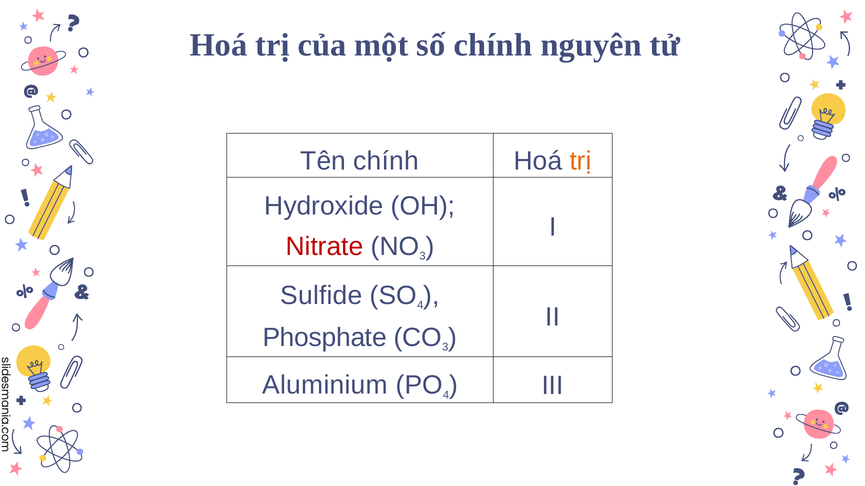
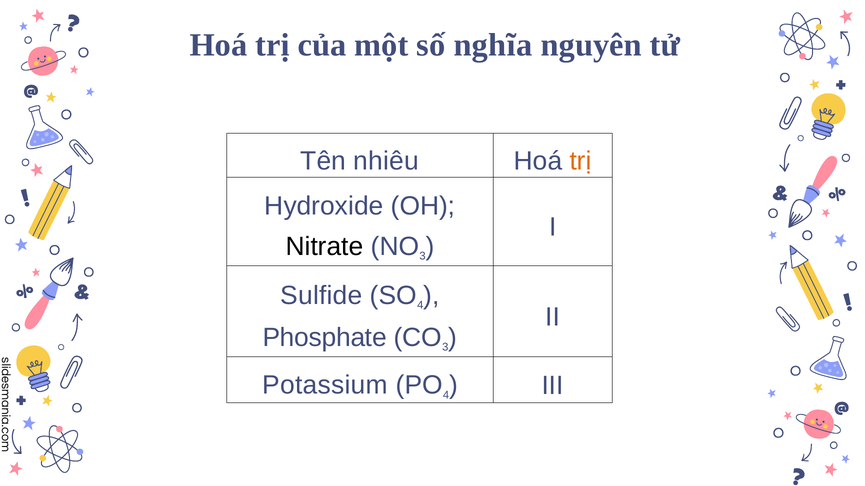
số chính: chính -> nghĩa
Tên chính: chính -> nhiêu
Nitrate colour: red -> black
Aluminium: Aluminium -> Potassium
